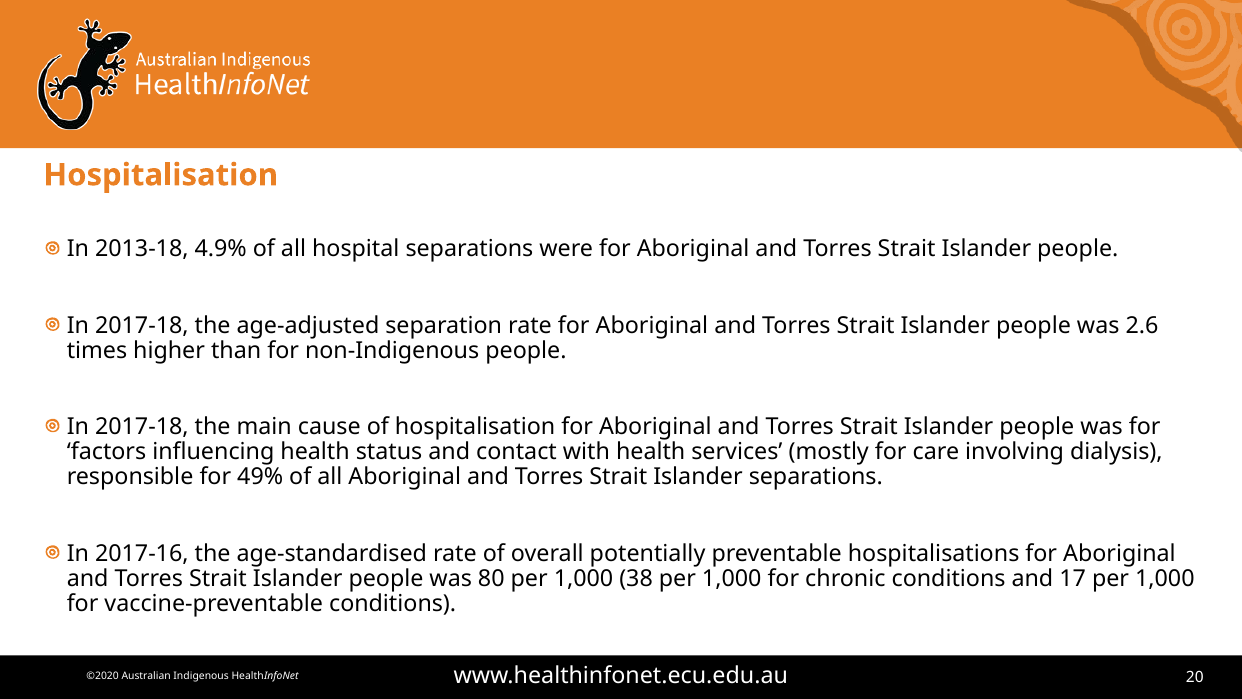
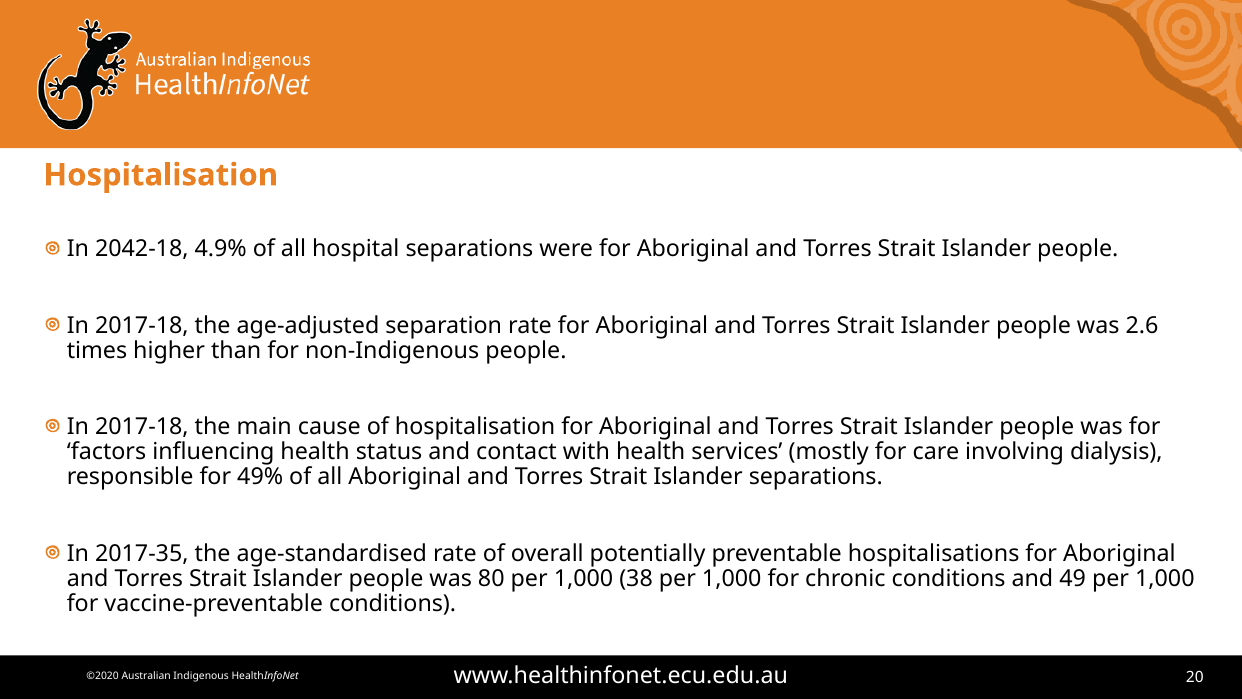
2013-18: 2013-18 -> 2042-18
2017-16: 2017-16 -> 2017-35
17: 17 -> 49
